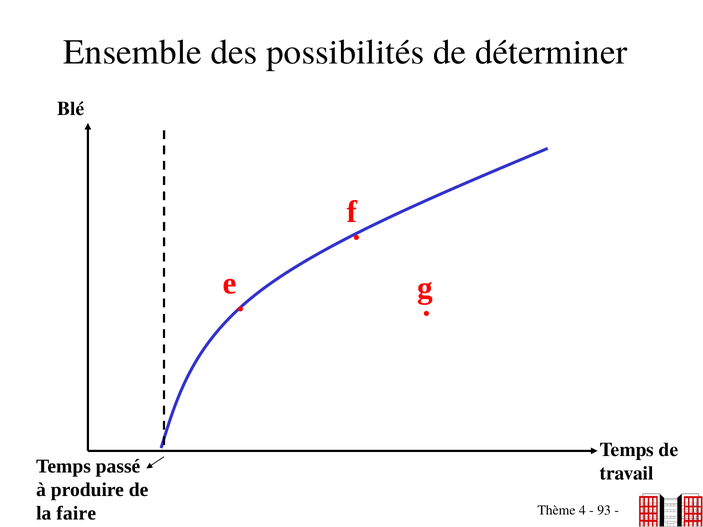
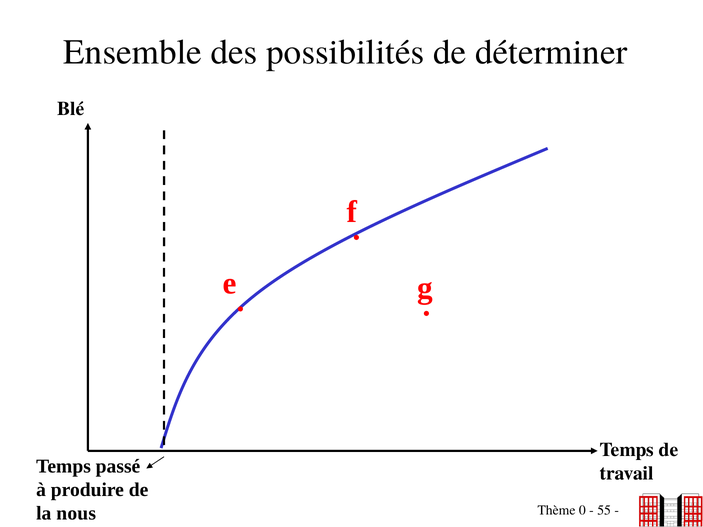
faire: faire -> nous
4: 4 -> 0
93: 93 -> 55
